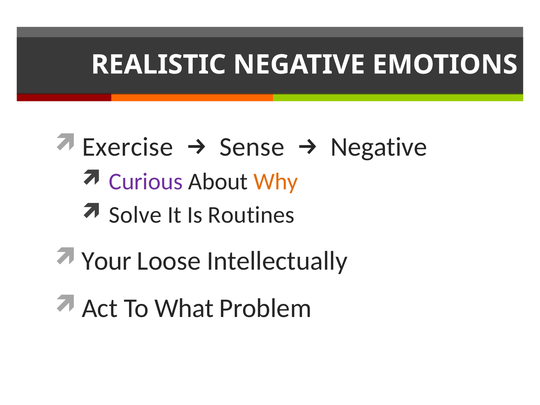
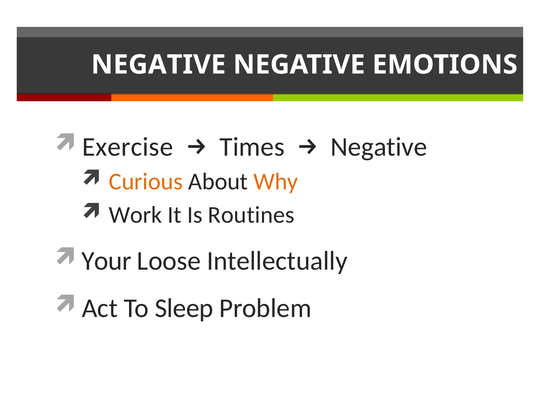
REALISTIC at (159, 65): REALISTIC -> NEGATIVE
Sense: Sense -> Times
Curious colour: purple -> orange
Solve: Solve -> Work
What: What -> Sleep
